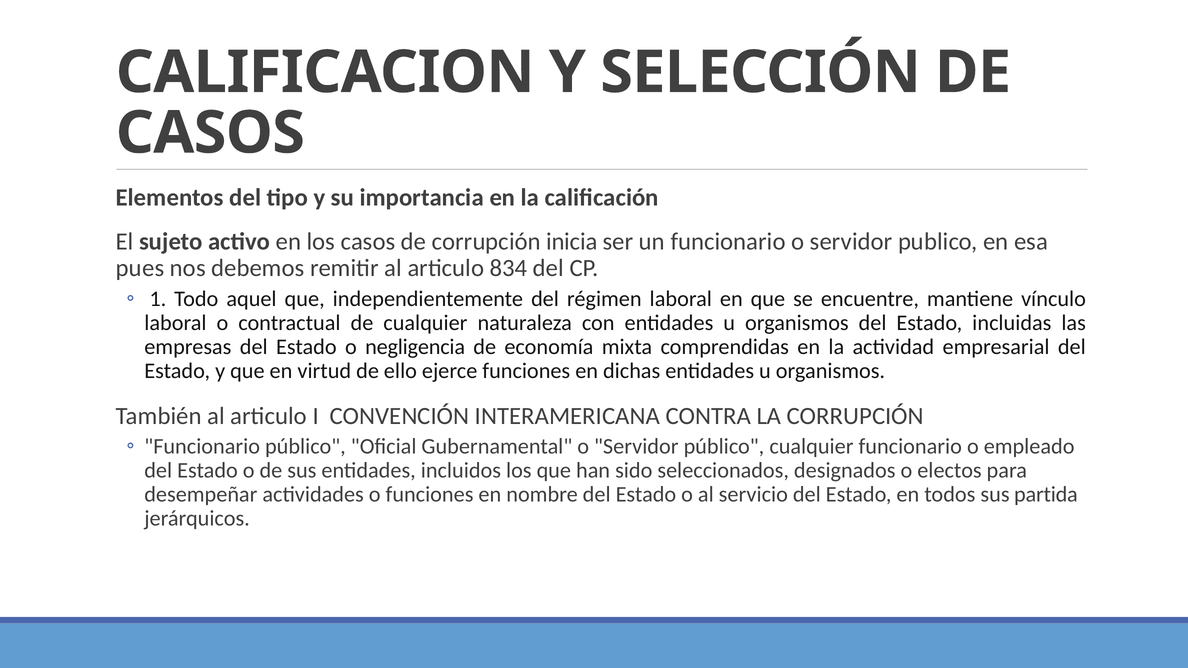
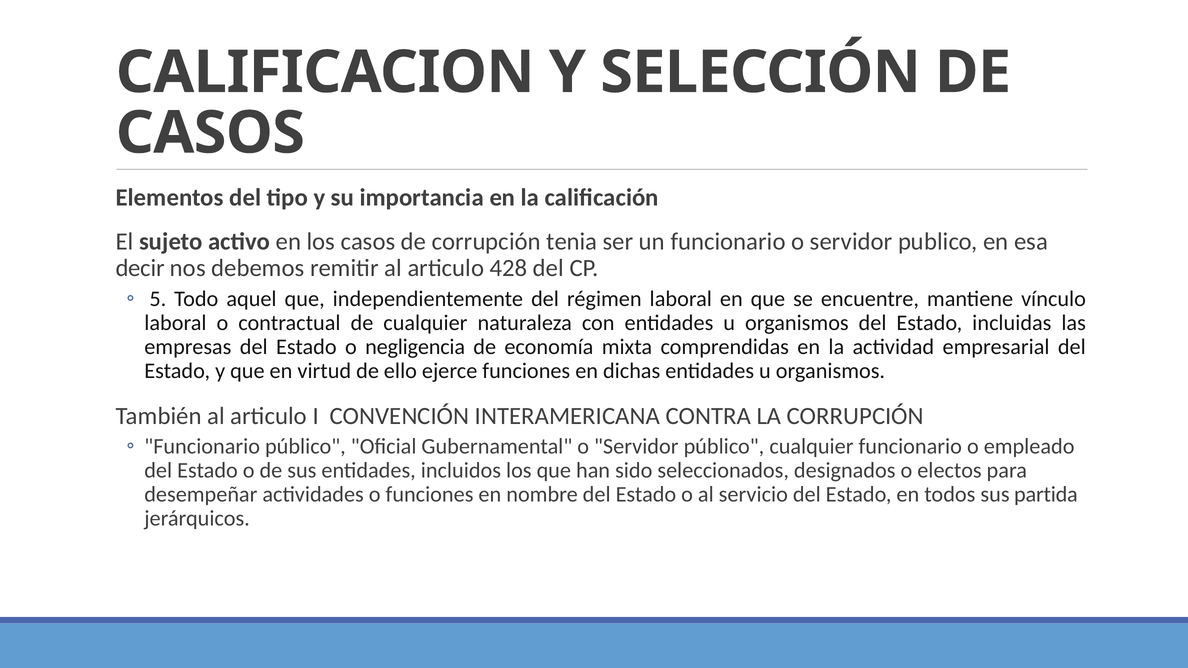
inicia: inicia -> tenia
pues: pues -> decir
834: 834 -> 428
1: 1 -> 5
